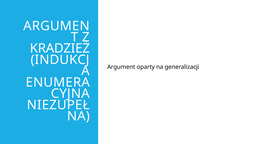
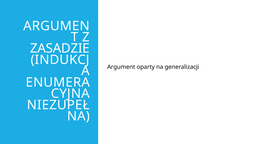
KRADZIEŻ: KRADZIEŻ -> ZASADZIE
